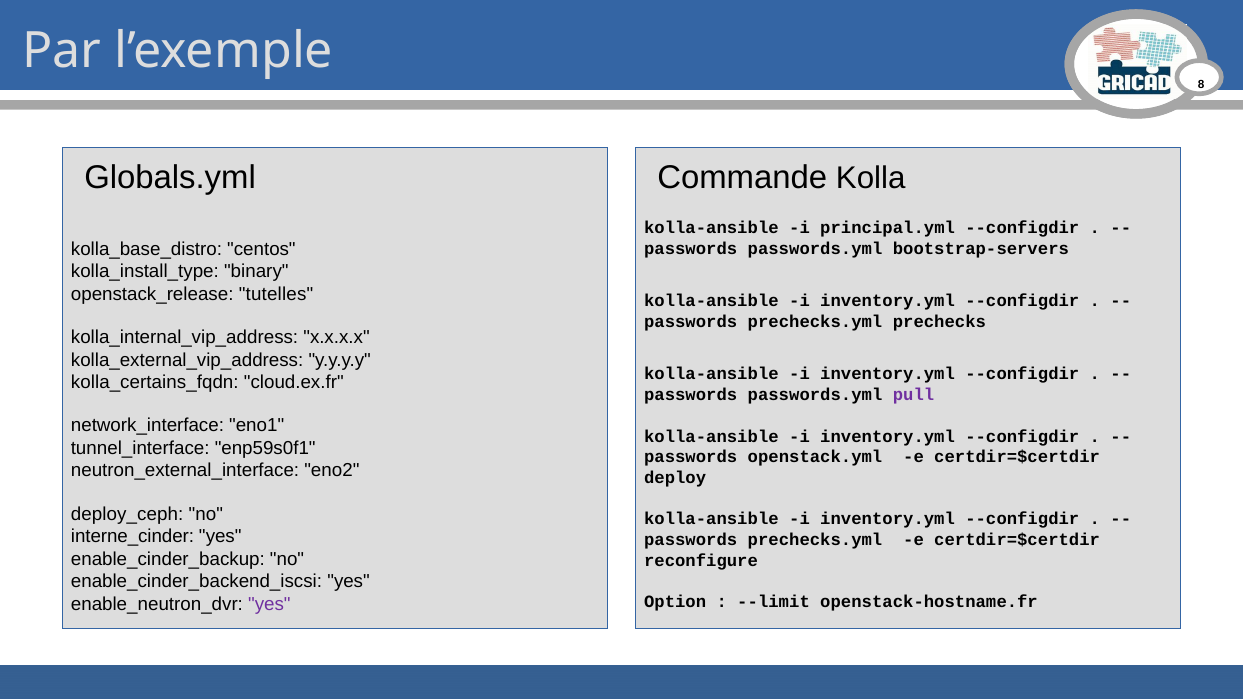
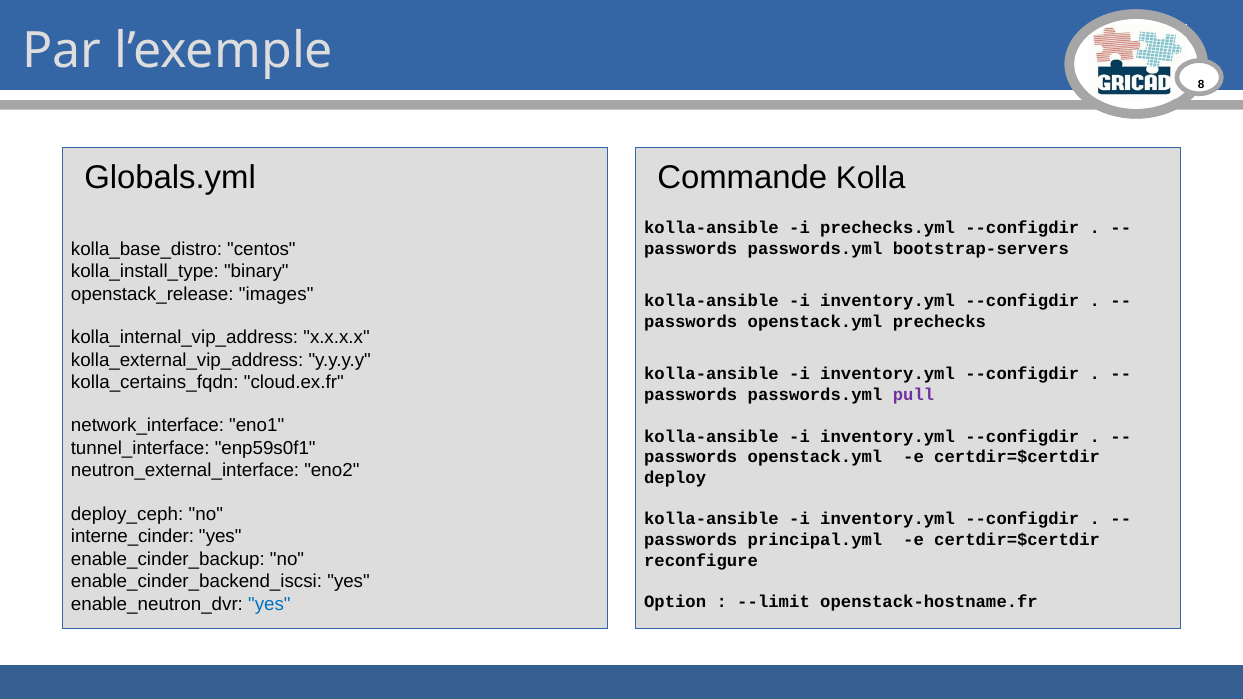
principal.yml: principal.yml -> prechecks.yml
tutelles: tutelles -> images
prechecks.yml at (815, 322): prechecks.yml -> openstack.yml
prechecks.yml at (815, 540): prechecks.yml -> principal.yml
yes at (269, 604) colour: purple -> blue
